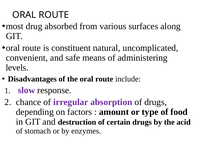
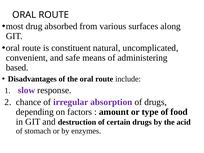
levels: levels -> based
